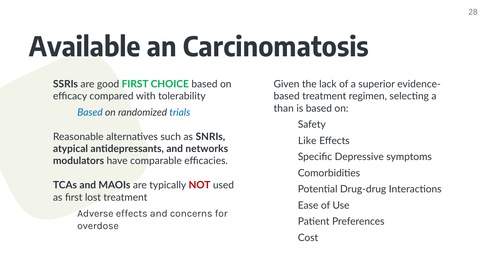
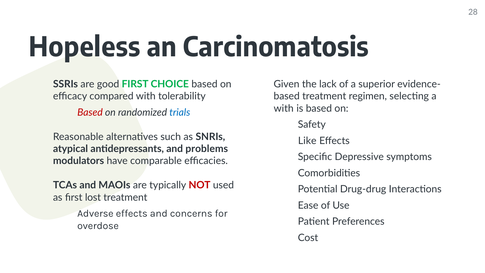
Available: Available -> Hopeless
than at (284, 108): than -> with
Based at (90, 112) colour: blue -> red
networks: networks -> problems
